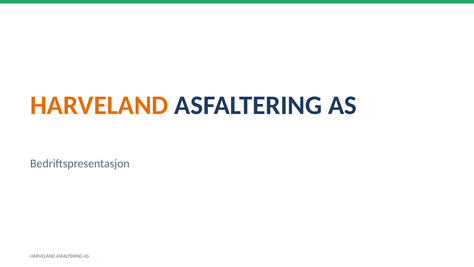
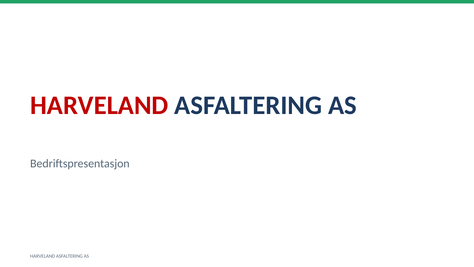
HARVELAND at (99, 105) colour: orange -> red
